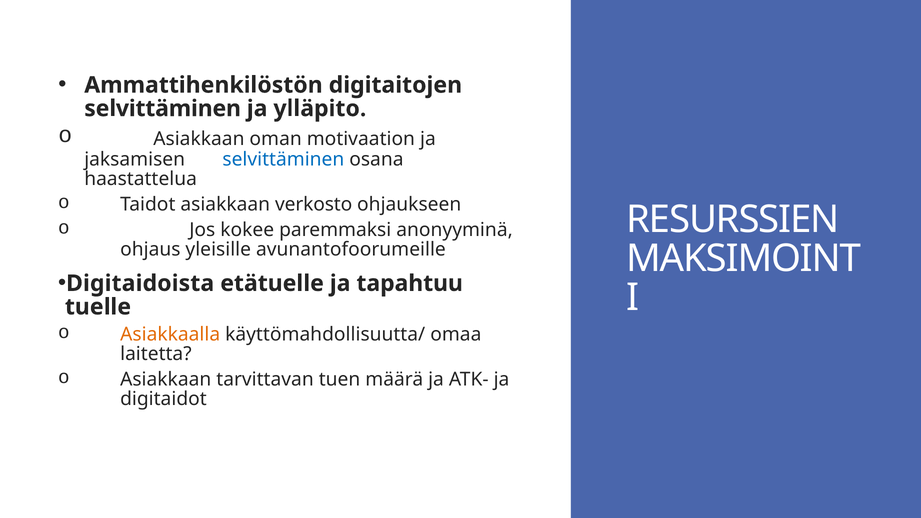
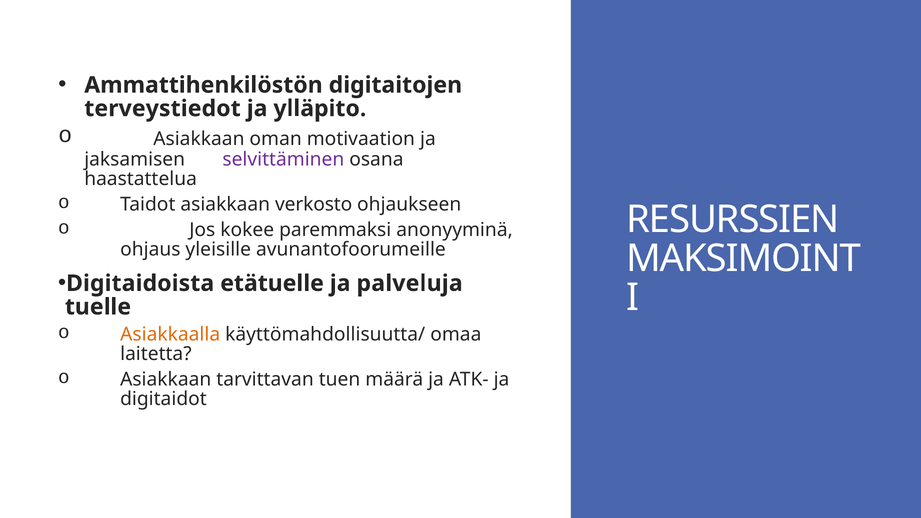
selvittäminen at (163, 109): selvittäminen -> terveystiedot
selvittäminen at (283, 159) colour: blue -> purple
tapahtuu: tapahtuu -> palveluja
